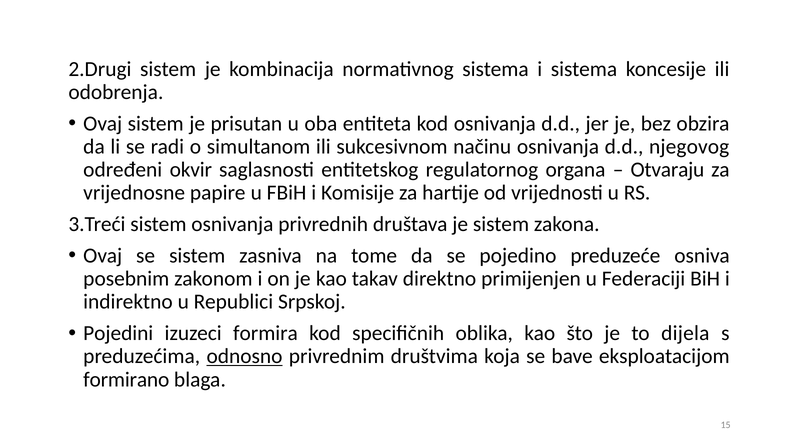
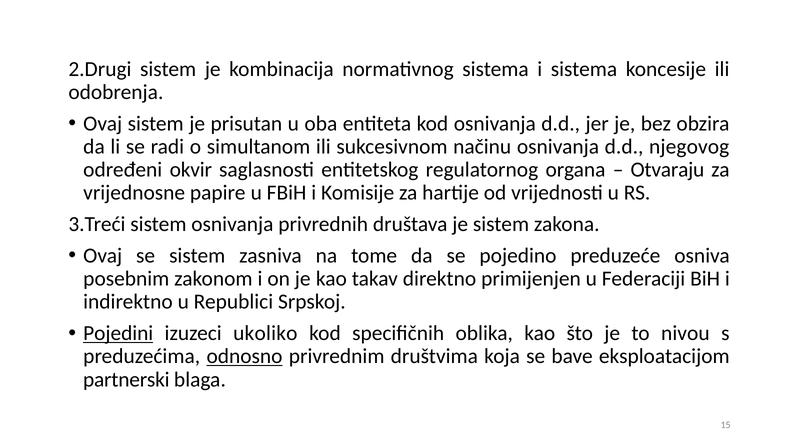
Pojedini underline: none -> present
formira: formira -> ukoliko
dijela: dijela -> nivou
formirano: formirano -> partnerski
